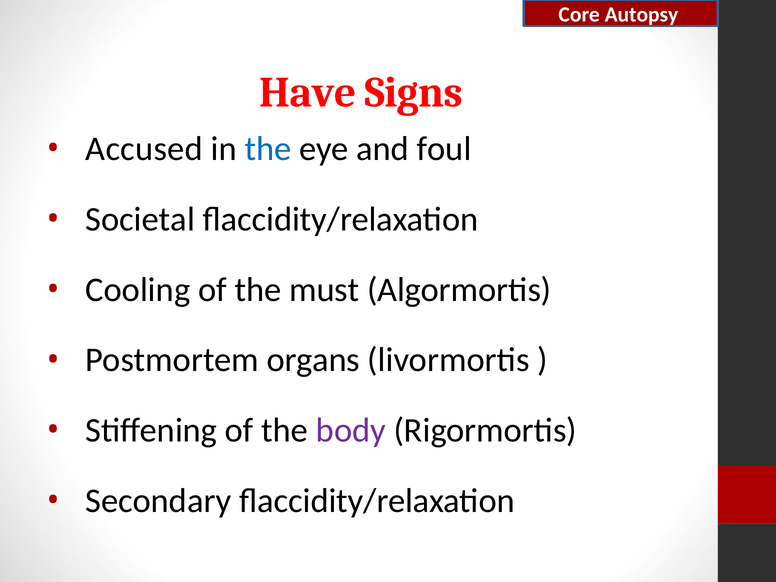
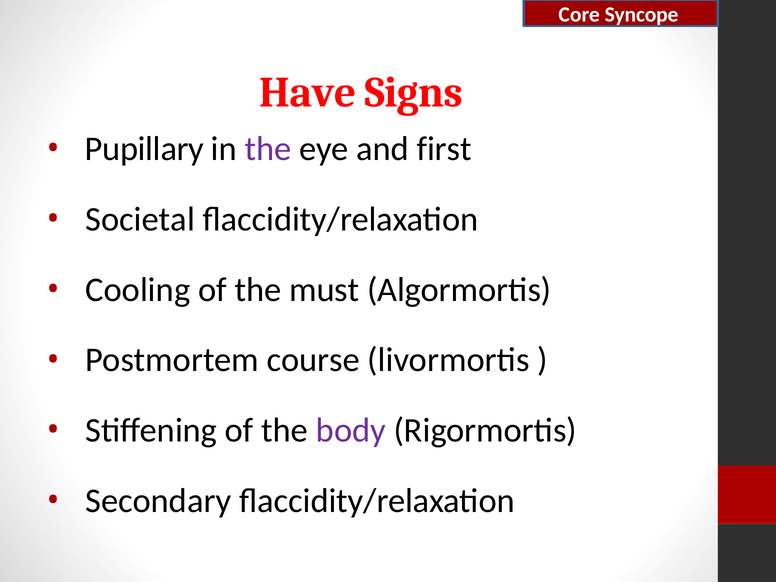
Autopsy: Autopsy -> Syncope
Accused: Accused -> Pupillary
the at (268, 149) colour: blue -> purple
foul: foul -> first
organs: organs -> course
